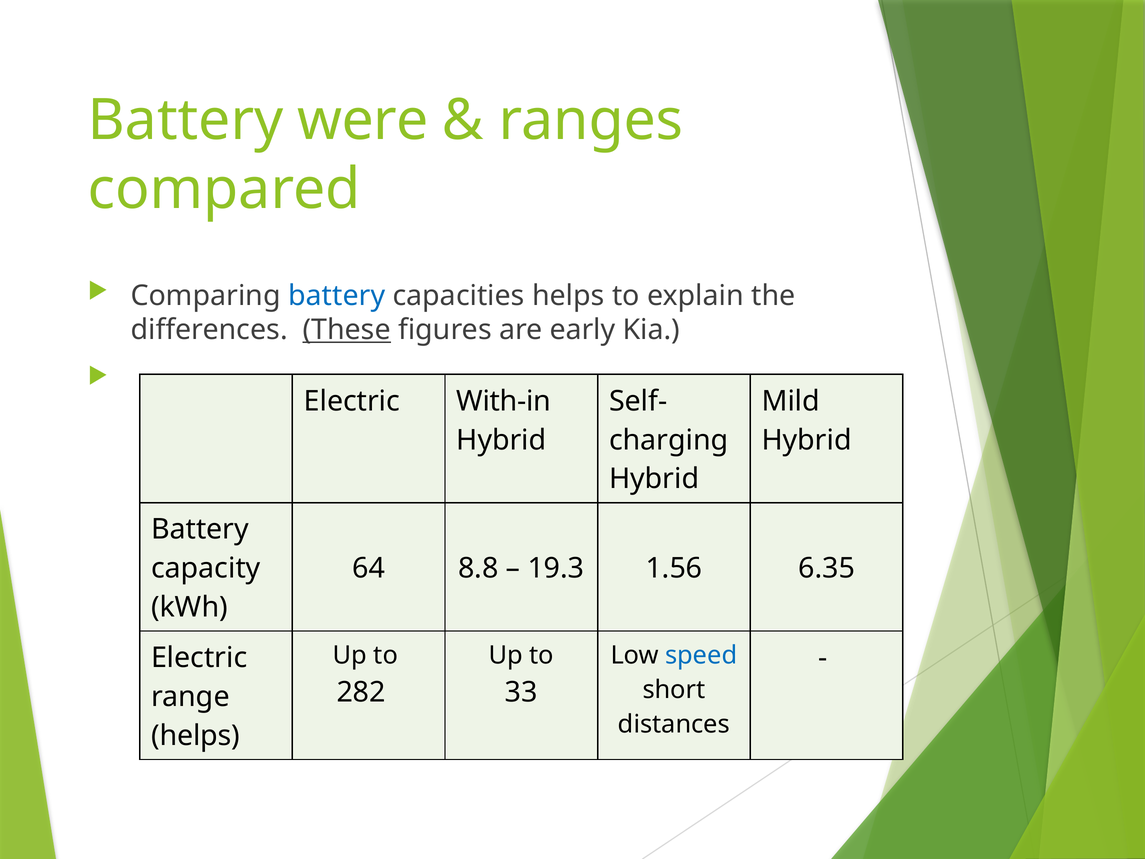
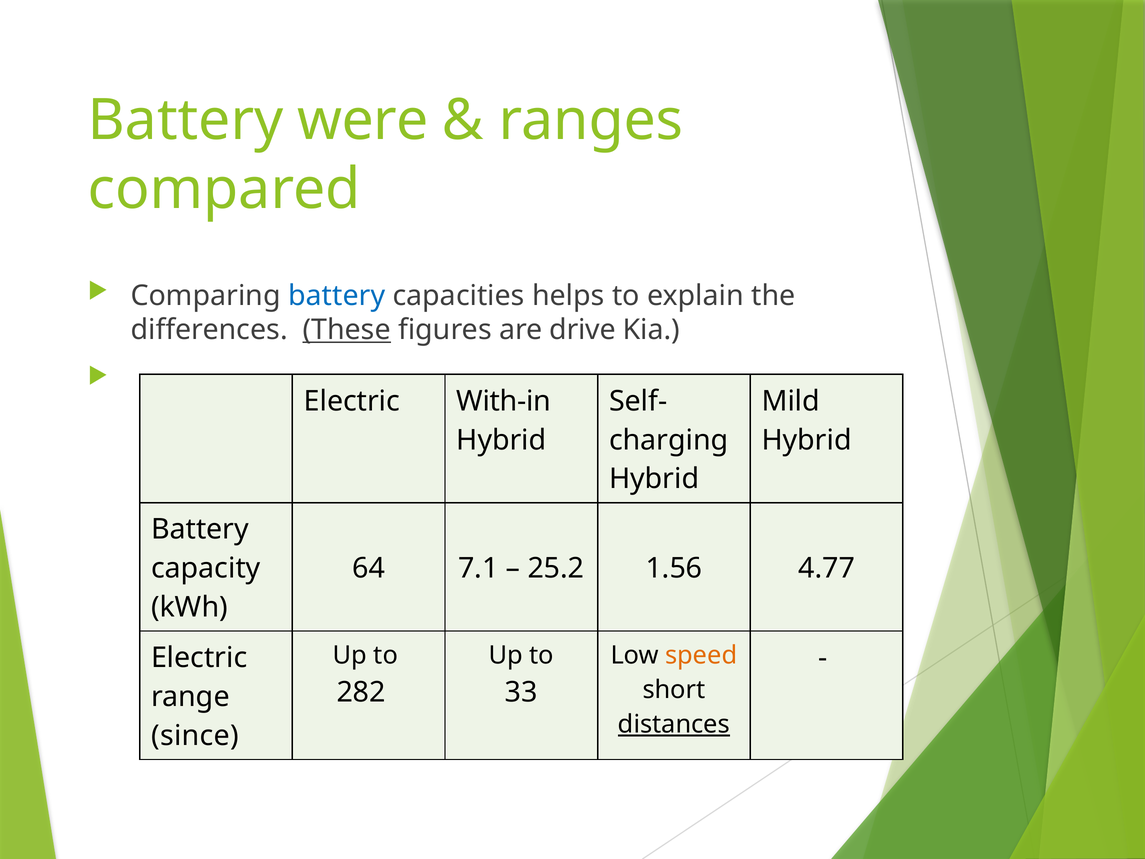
early: early -> drive
8.8: 8.8 -> 7.1
19.3: 19.3 -> 25.2
6.35: 6.35 -> 4.77
speed colour: blue -> orange
distances underline: none -> present
helps at (195, 736): helps -> since
